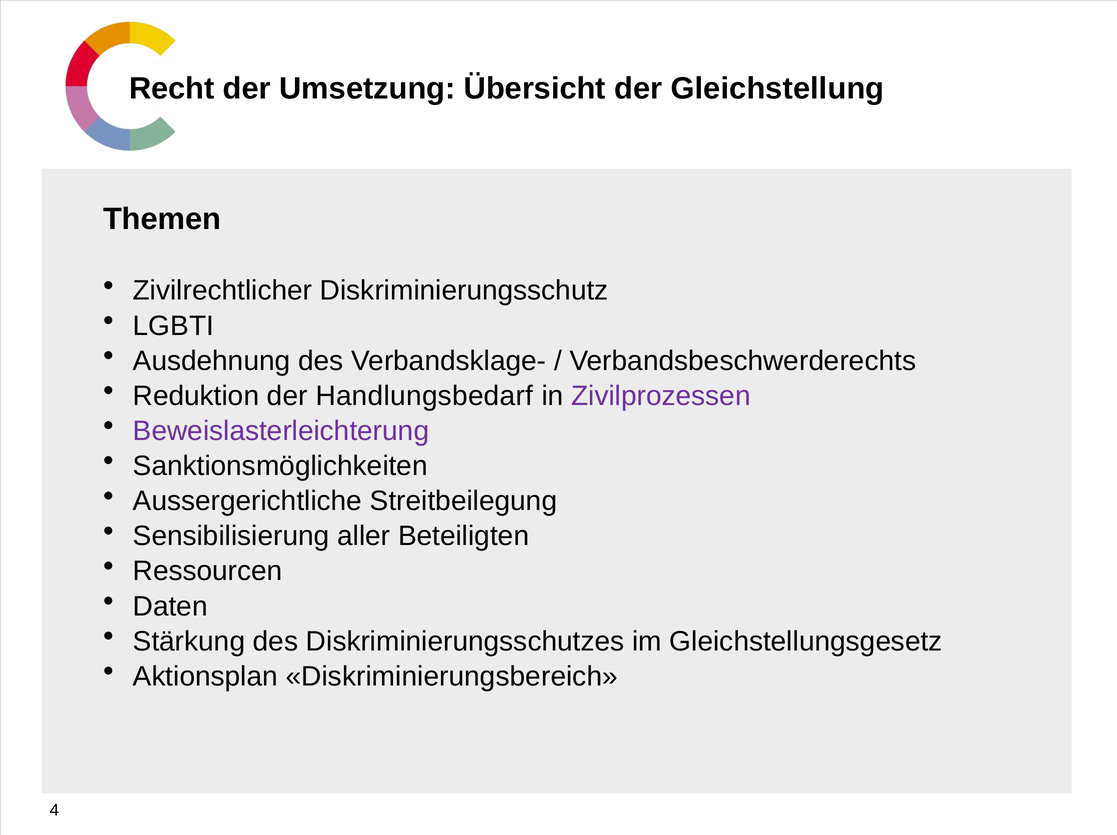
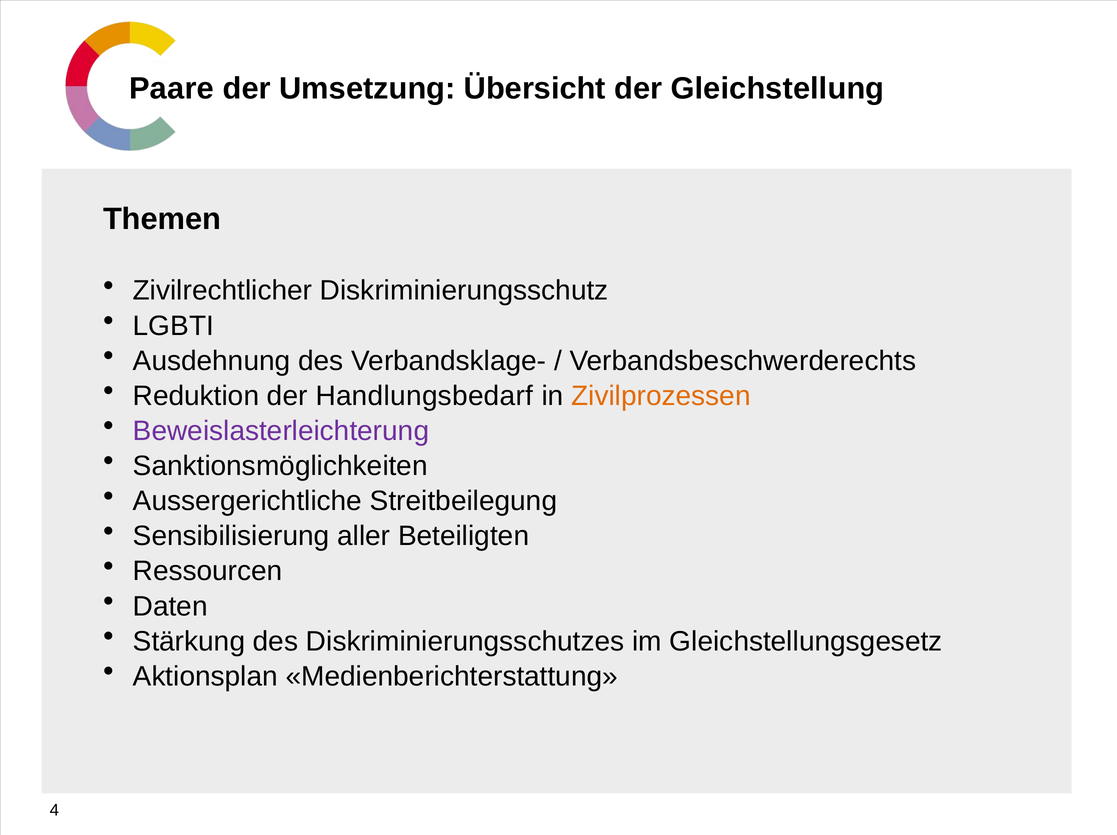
Recht: Recht -> Paare
Zivilprozessen colour: purple -> orange
Diskriminierungsbereich: Diskriminierungsbereich -> Medienberichterstattung
